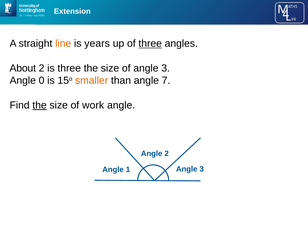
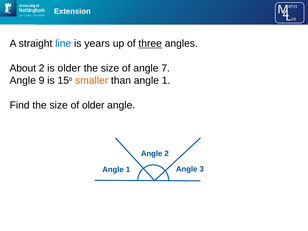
line colour: orange -> blue
is three: three -> older
of angle 3: 3 -> 7
0: 0 -> 9
than angle 7: 7 -> 1
the at (40, 105) underline: present -> none
of work: work -> older
